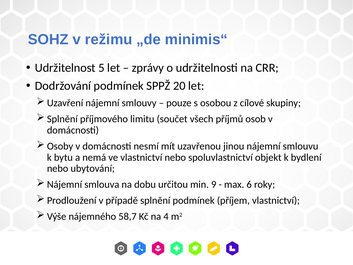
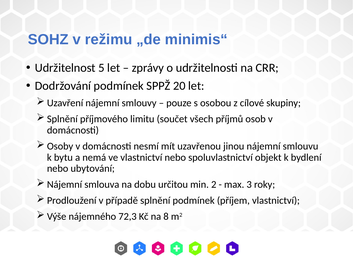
9: 9 -> 2
6: 6 -> 3
58,7: 58,7 -> 72,3
4: 4 -> 8
